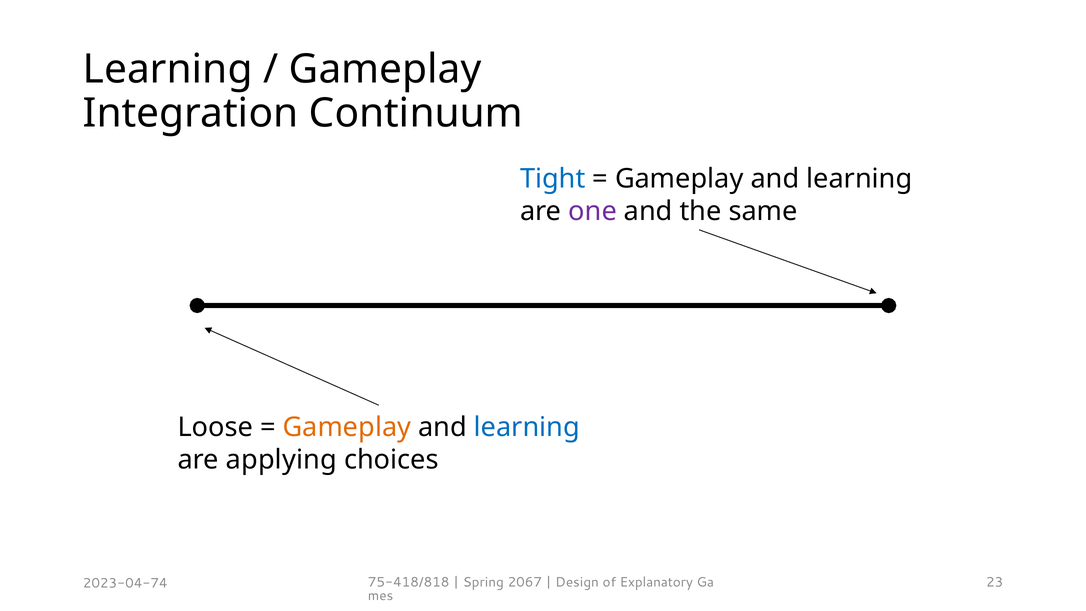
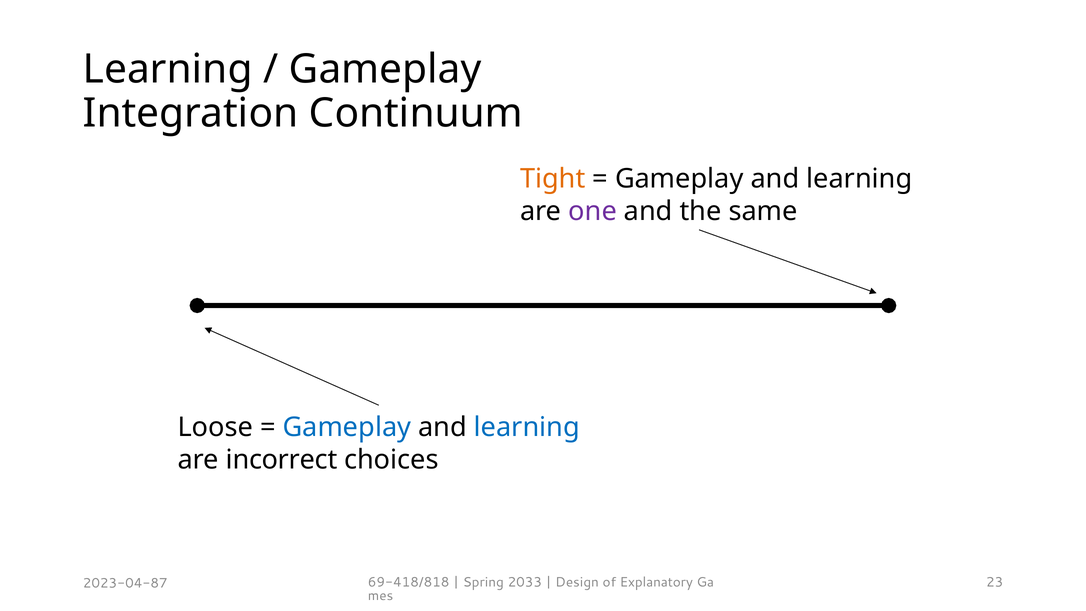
Tight colour: blue -> orange
Gameplay at (347, 427) colour: orange -> blue
applying: applying -> incorrect
75-418/818: 75-418/818 -> 69-418/818
2067: 2067 -> 2033
2023-04-74: 2023-04-74 -> 2023-04-87
